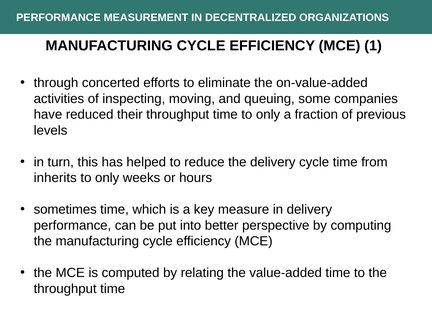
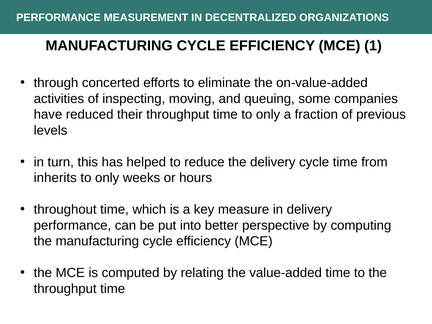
sometimes: sometimes -> throughout
